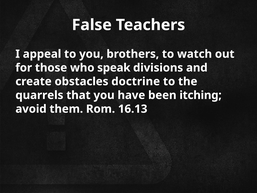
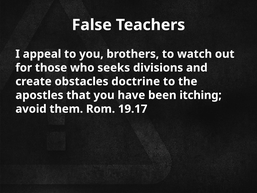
speak: speak -> seeks
quarrels: quarrels -> apostles
16.13: 16.13 -> 19.17
